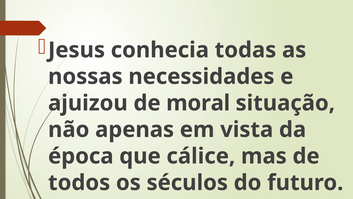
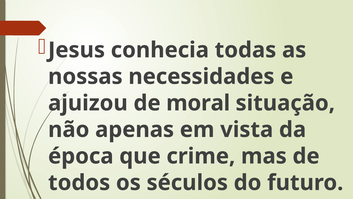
cálice: cálice -> crime
